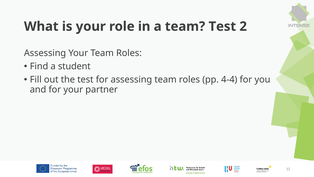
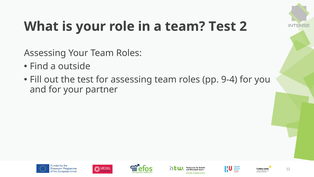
student: student -> outside
4-4: 4-4 -> 9-4
